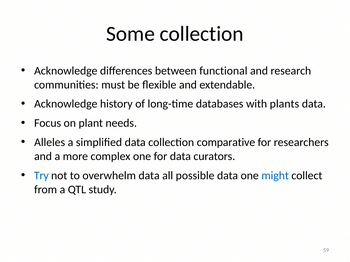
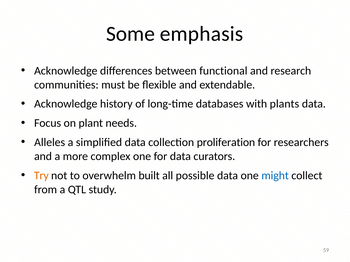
Some collection: collection -> emphasis
comparative: comparative -> proliferation
Try colour: blue -> orange
overwhelm data: data -> built
